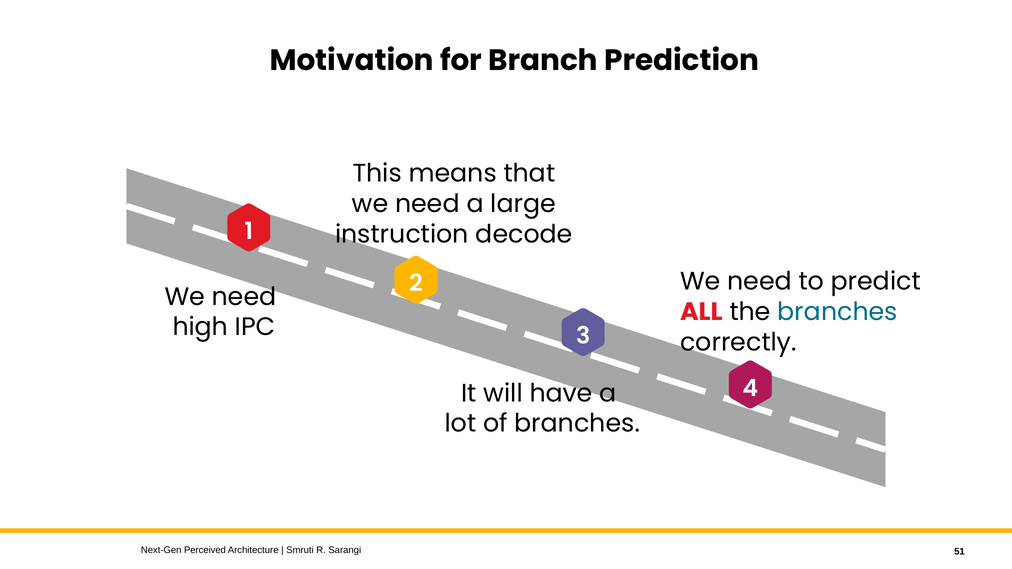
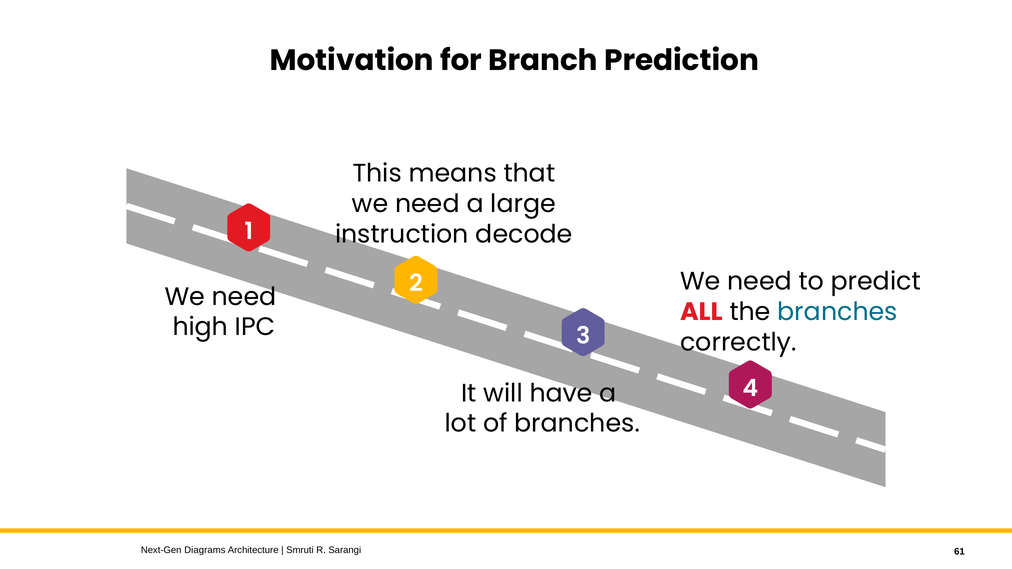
Perceived: Perceived -> Diagrams
51: 51 -> 61
